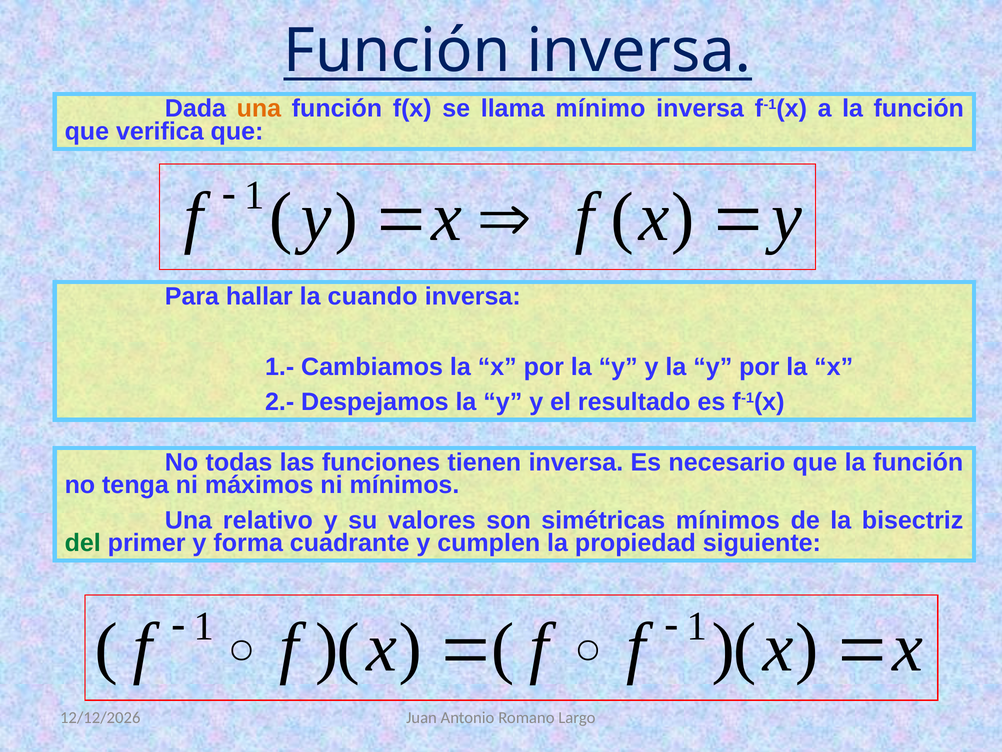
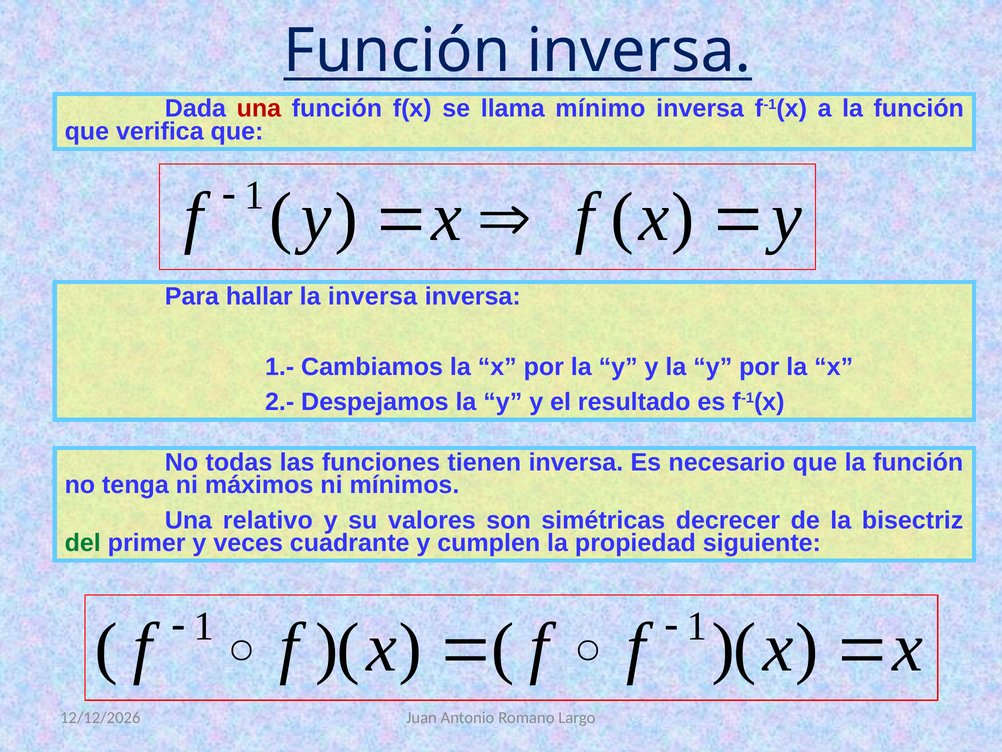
una at (259, 109) colour: orange -> red
la cuando: cuando -> inversa
simétricas mínimos: mínimos -> decrecer
forma: forma -> veces
